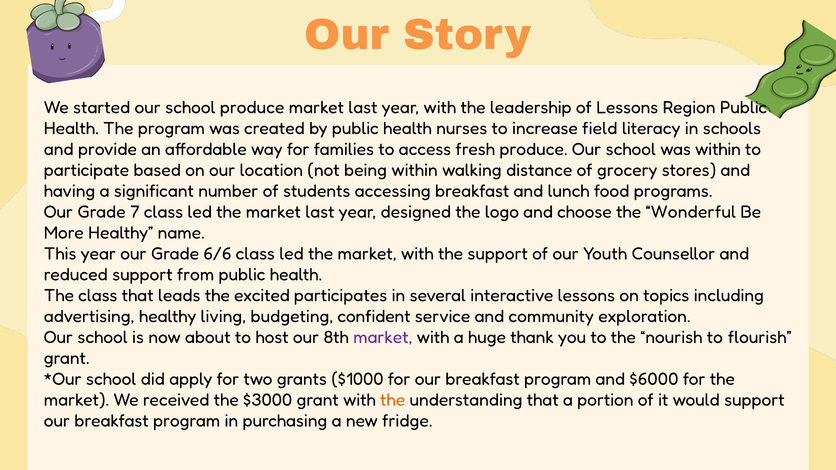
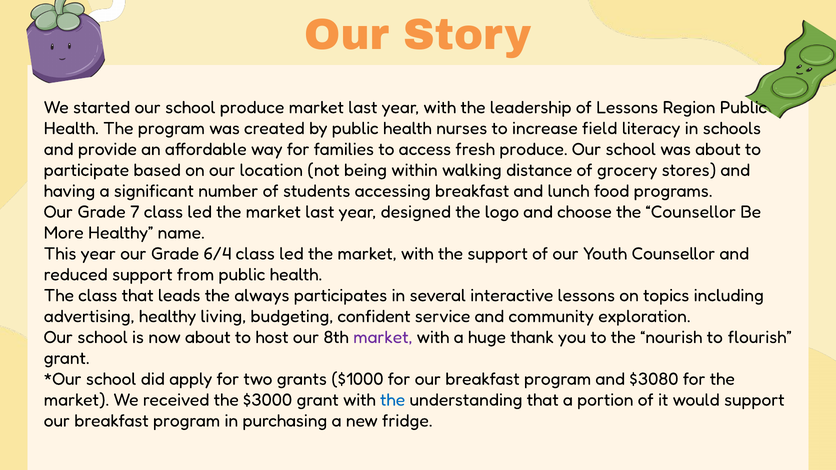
was within: within -> about
the Wonderful: Wonderful -> Counsellor
6/6: 6/6 -> 6/4
excited: excited -> always
$6000: $6000 -> $3080
the at (392, 400) colour: orange -> blue
